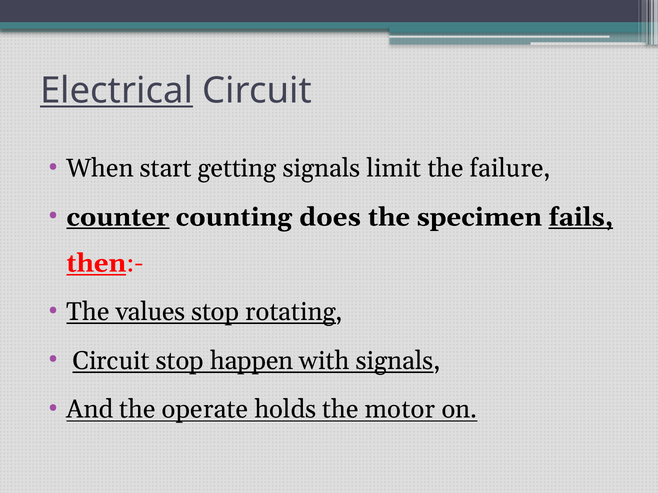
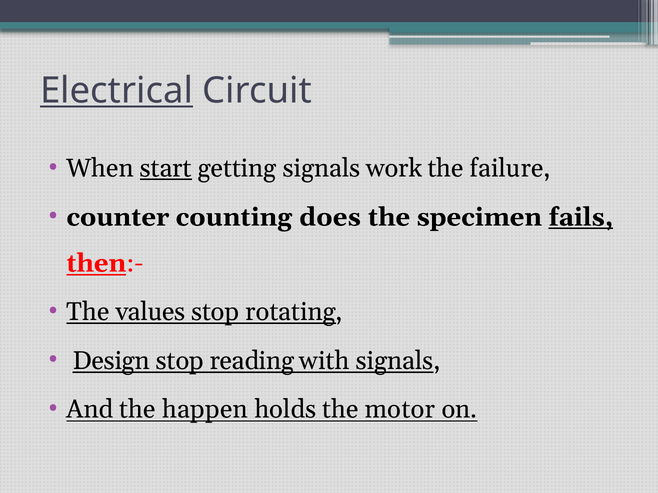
start underline: none -> present
limit: limit -> work
counter underline: present -> none
Circuit at (111, 361): Circuit -> Design
happen: happen -> reading
operate: operate -> happen
